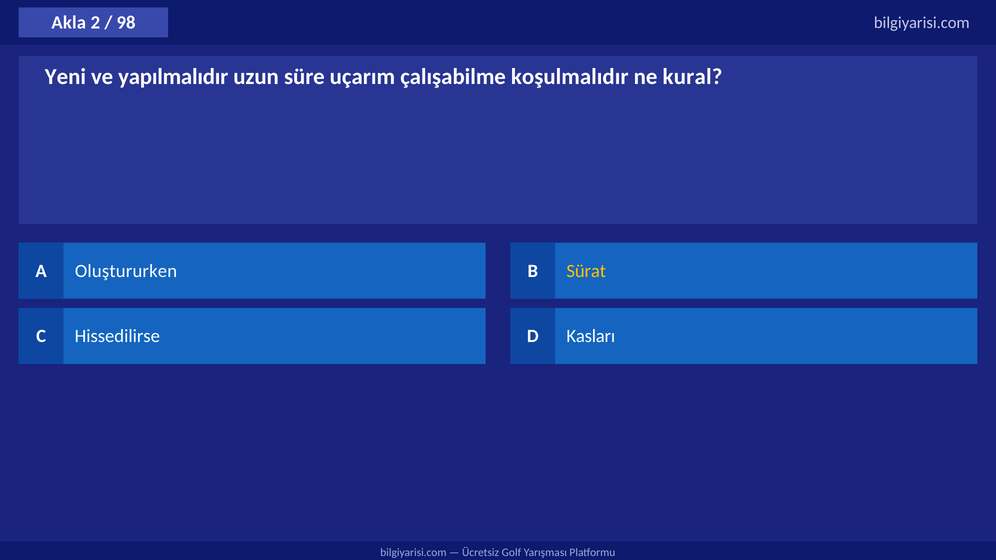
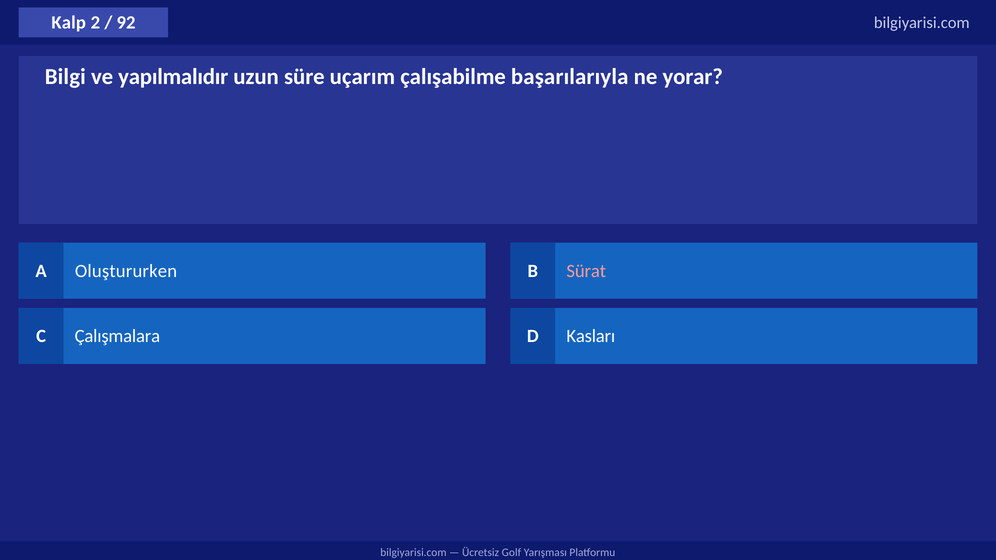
Akla: Akla -> Kalp
98: 98 -> 92
Yeni: Yeni -> Bilgi
koşulmalıdır: koşulmalıdır -> başarılarıyla
kural: kural -> yorar
Sürat colour: yellow -> pink
Hissedilirse: Hissedilirse -> Çalışmalara
